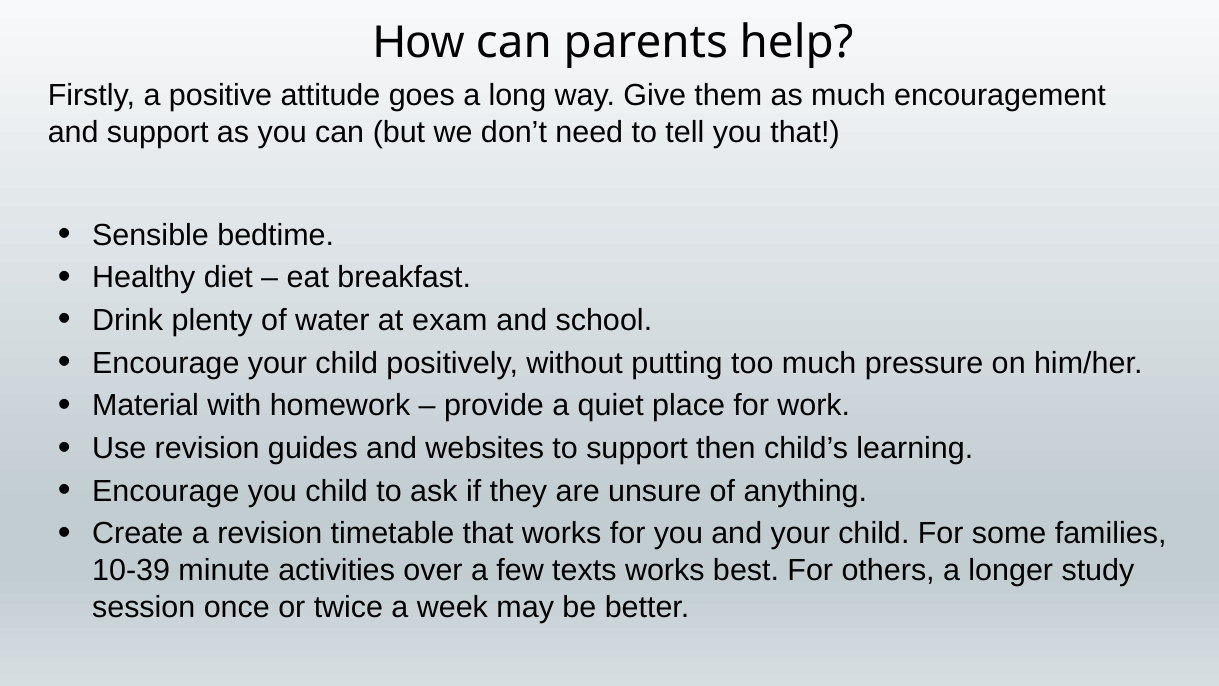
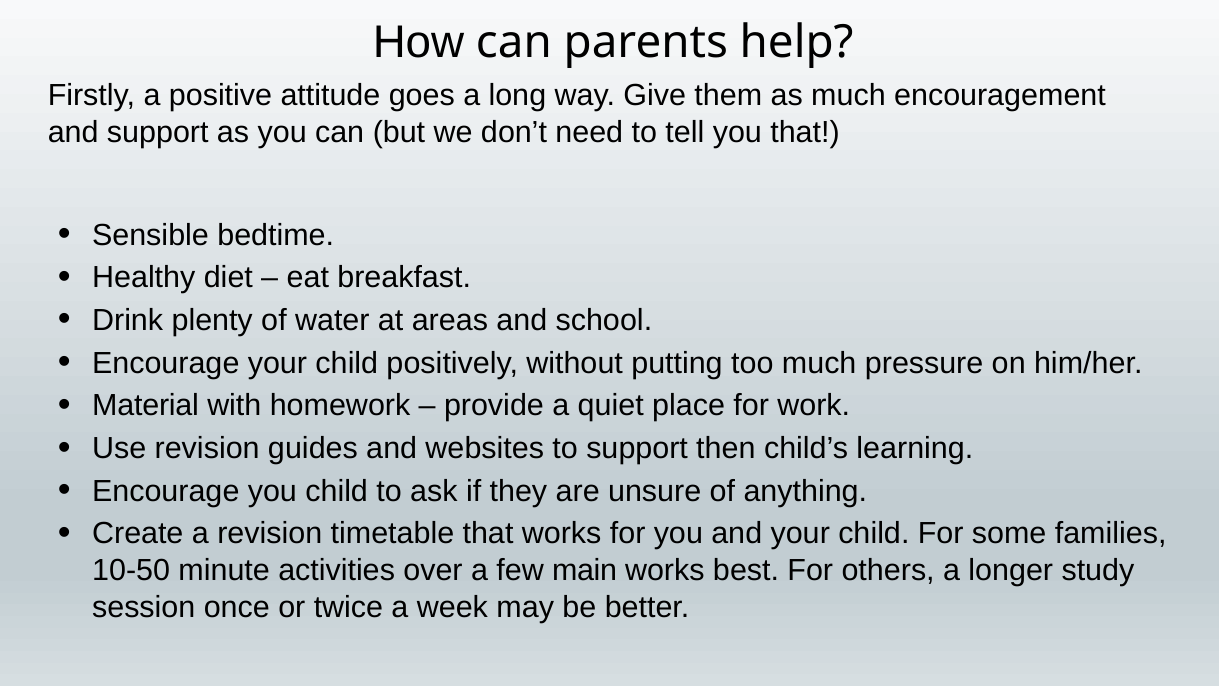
exam: exam -> areas
10-39: 10-39 -> 10-50
texts: texts -> main
